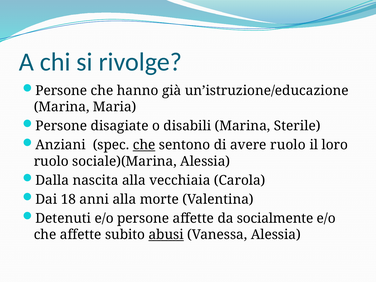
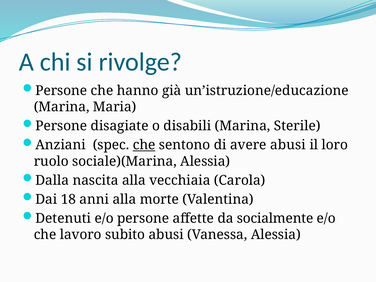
avere ruolo: ruolo -> abusi
che affette: affette -> lavoro
abusi at (166, 235) underline: present -> none
